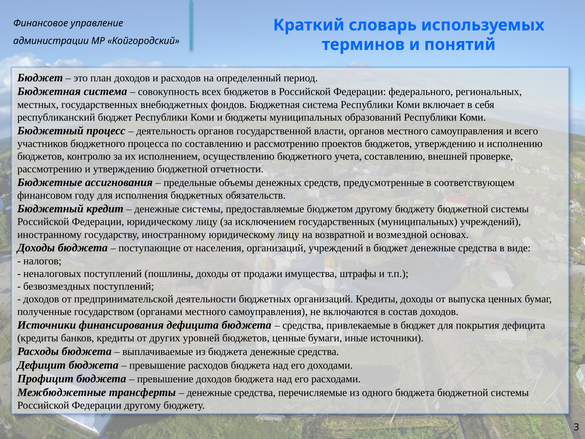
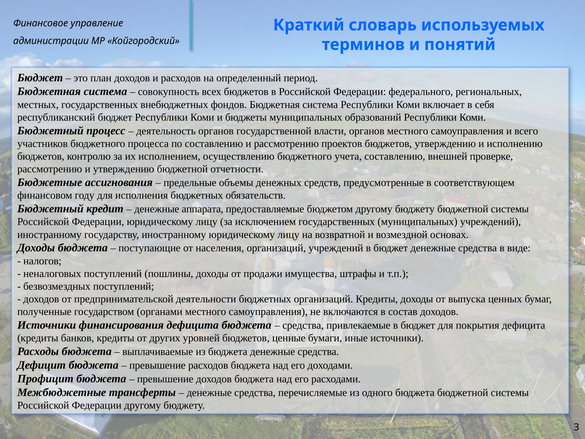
денежные системы: системы -> аппарата
